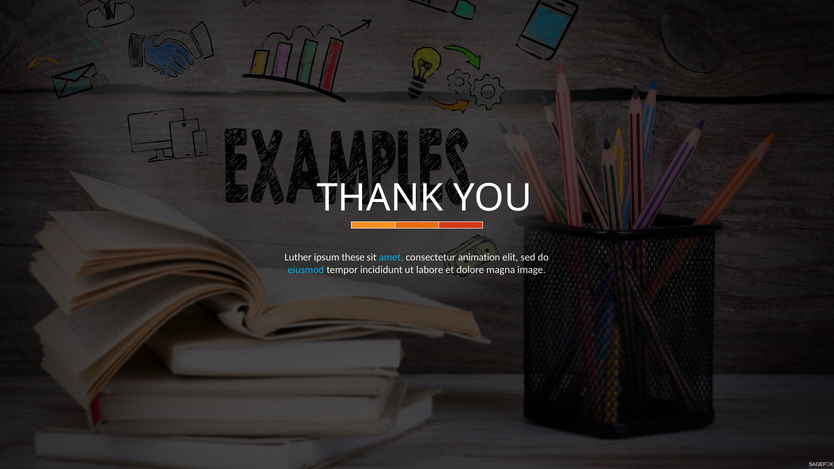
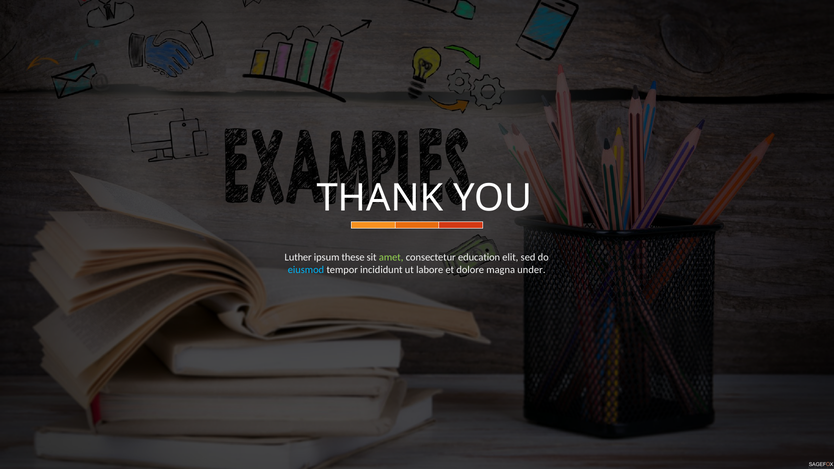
amet colour: light blue -> light green
animation: animation -> education
image: image -> under
